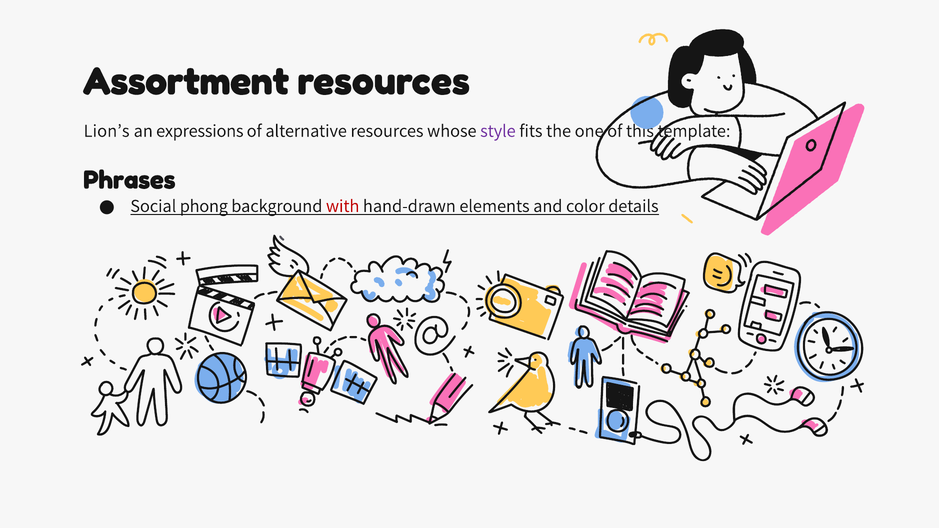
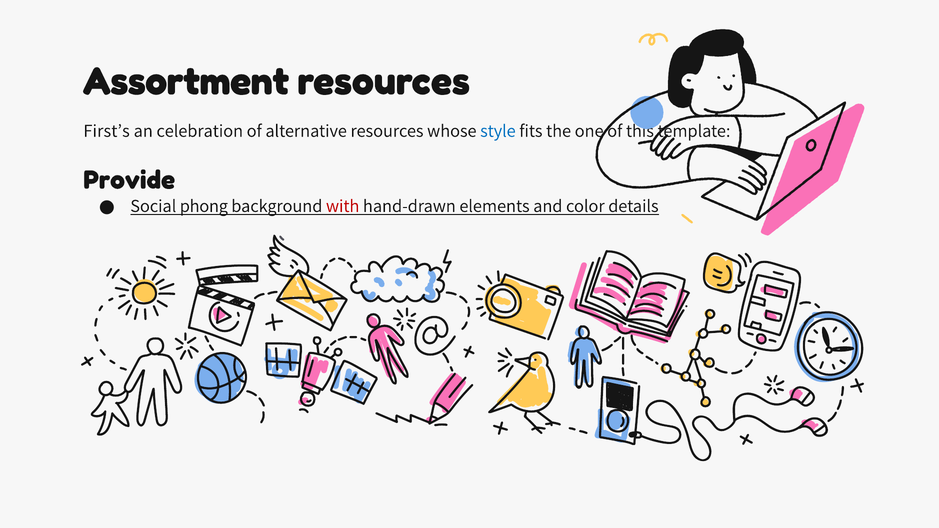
Lion’s: Lion’s -> First’s
expressions: expressions -> celebration
style colour: purple -> blue
Phrases: Phrases -> Provide
